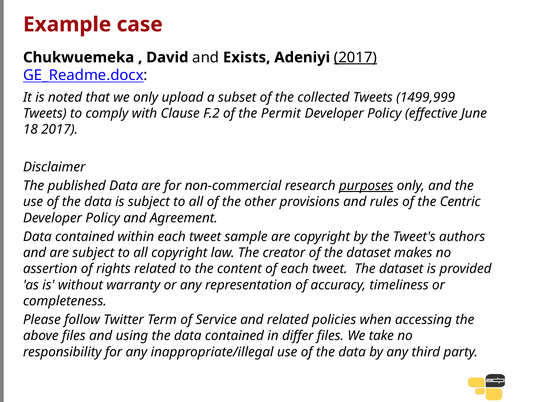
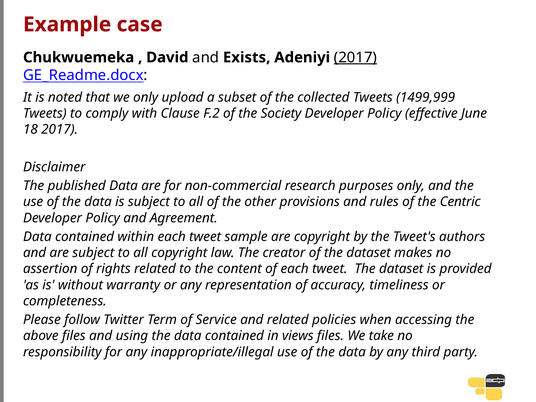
Permit: Permit -> Society
purposes underline: present -> none
differ: differ -> views
